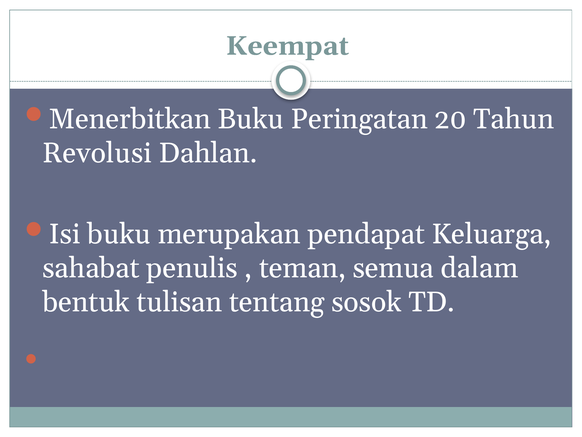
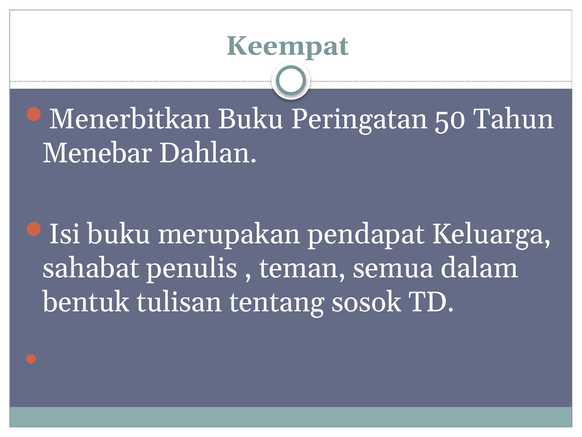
20: 20 -> 50
Revolusi: Revolusi -> Menebar
